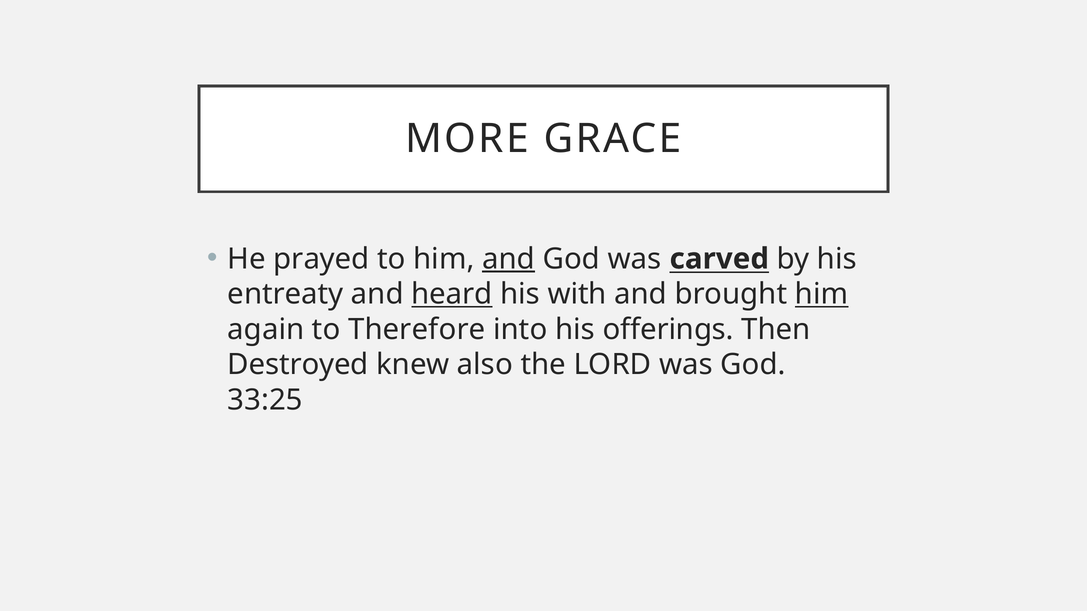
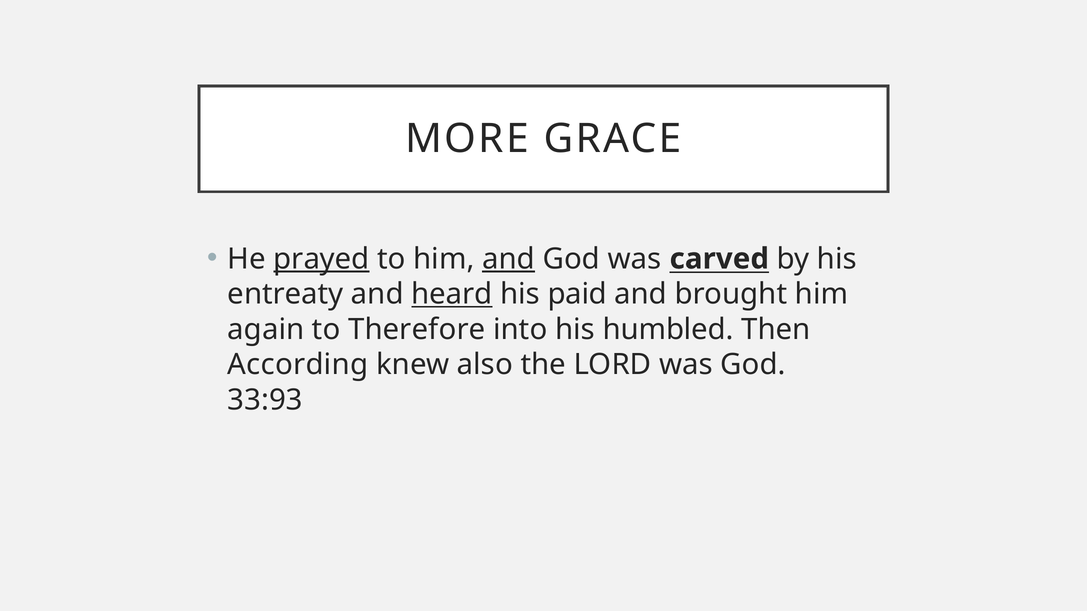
prayed underline: none -> present
with: with -> paid
him at (822, 294) underline: present -> none
offerings: offerings -> humbled
Destroyed: Destroyed -> According
33:25: 33:25 -> 33:93
